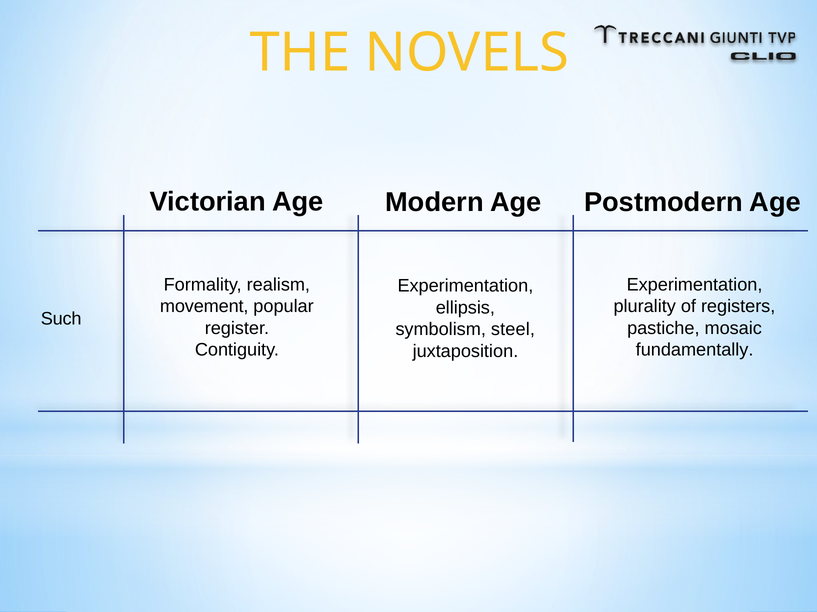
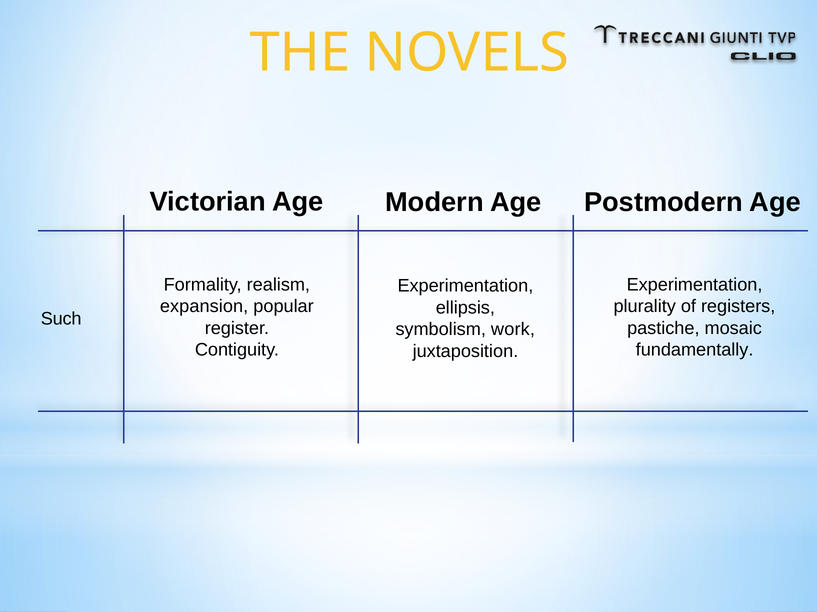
movement: movement -> expansion
steel: steel -> work
